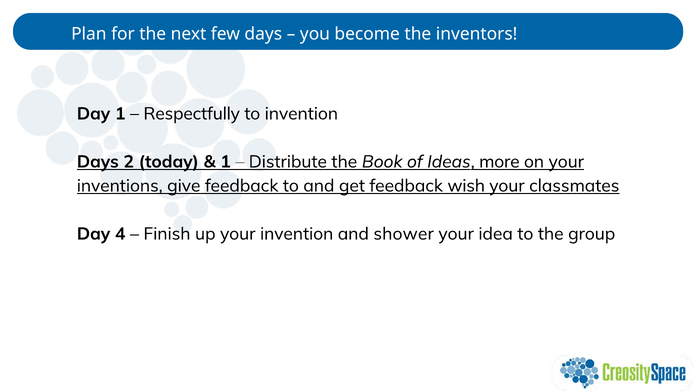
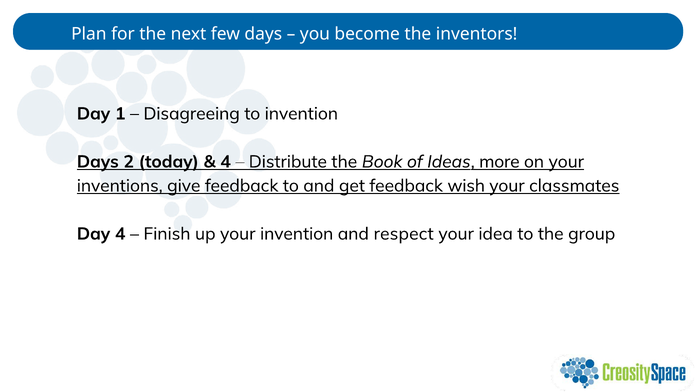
Respectfully: Respectfully -> Disagreeing
1 at (226, 162): 1 -> 4
shower: shower -> respect
